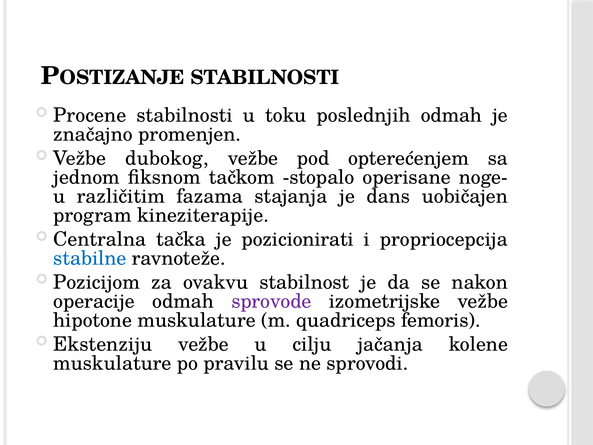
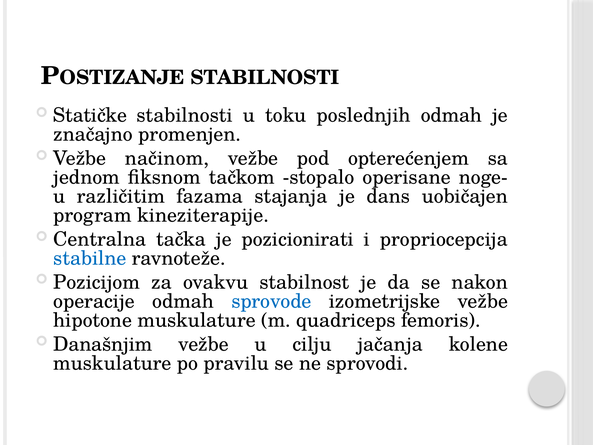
Procene: Procene -> Statičke
dubokog: dubokog -> načinom
sprovode colour: purple -> blue
Ekstenziju: Ekstenziju -> Današnjim
